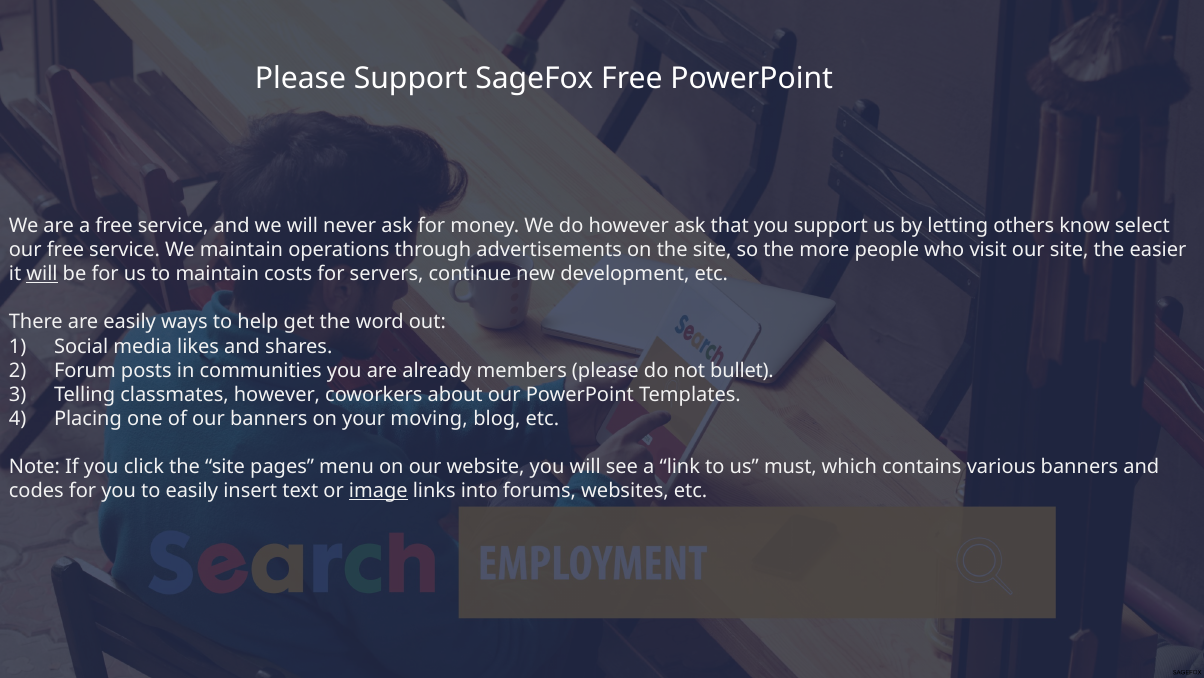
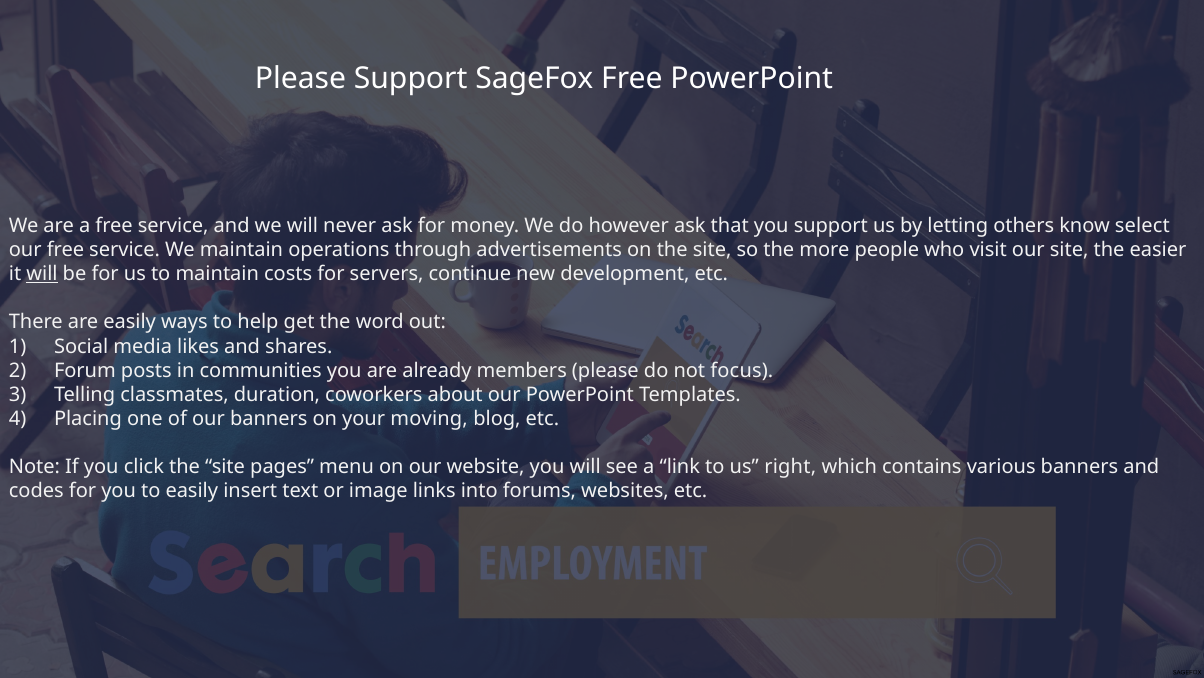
bullet: bullet -> focus
classmates however: however -> duration
must: must -> right
image underline: present -> none
